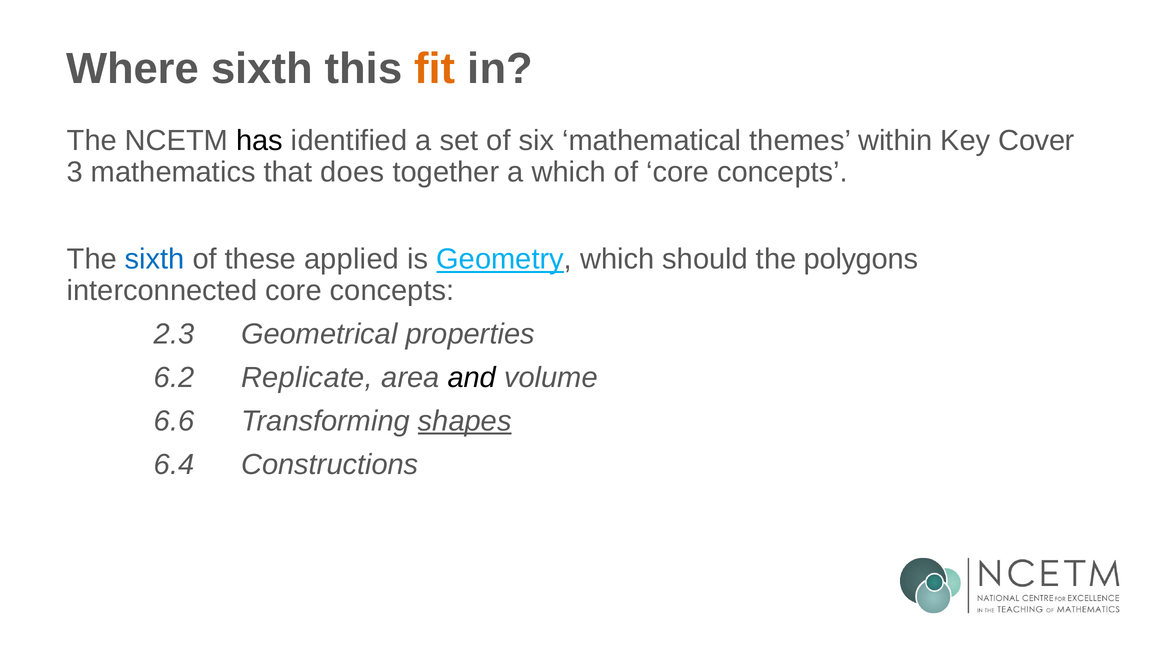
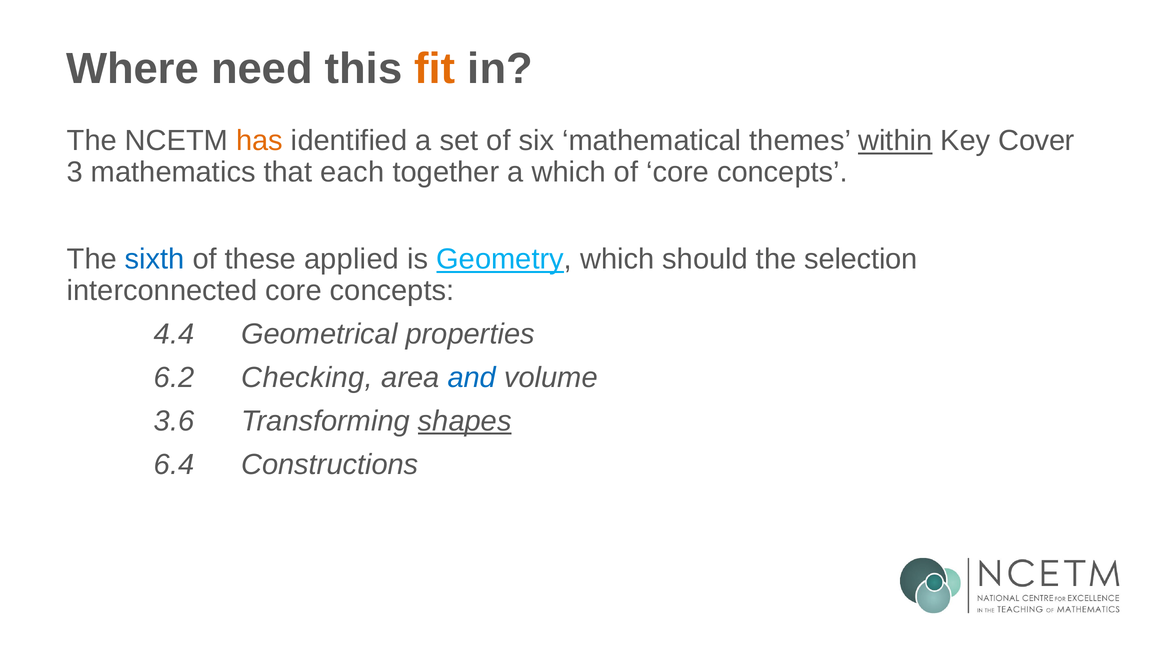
Where sixth: sixth -> need
has colour: black -> orange
within underline: none -> present
does: does -> each
polygons: polygons -> selection
2.3: 2.3 -> 4.4
Replicate: Replicate -> Checking
and colour: black -> blue
6.6: 6.6 -> 3.6
